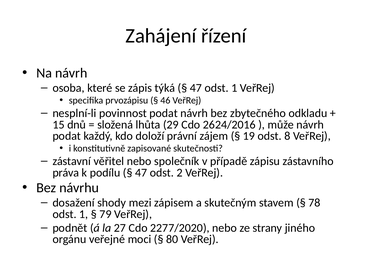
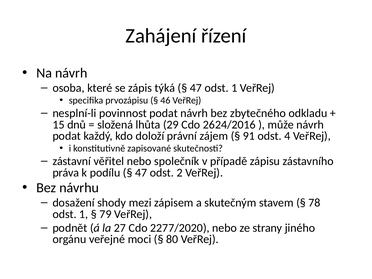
19: 19 -> 91
8: 8 -> 4
